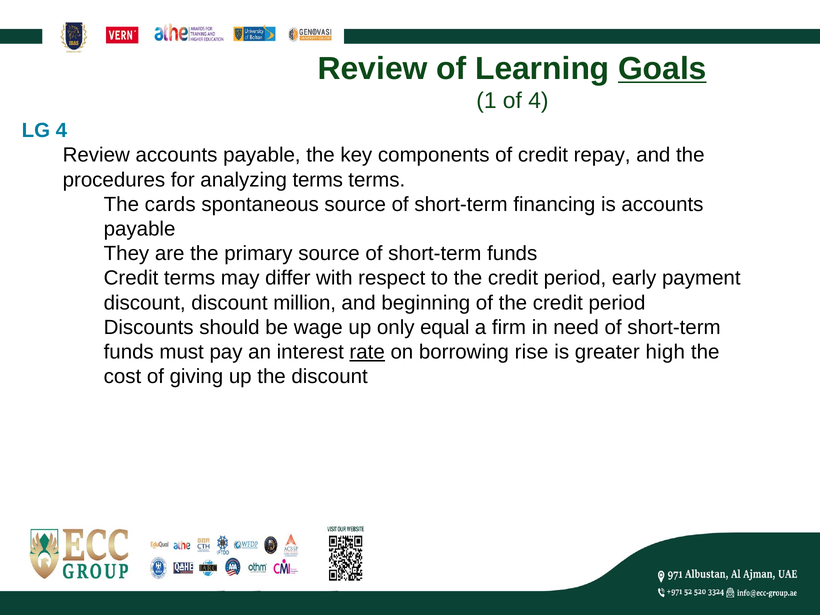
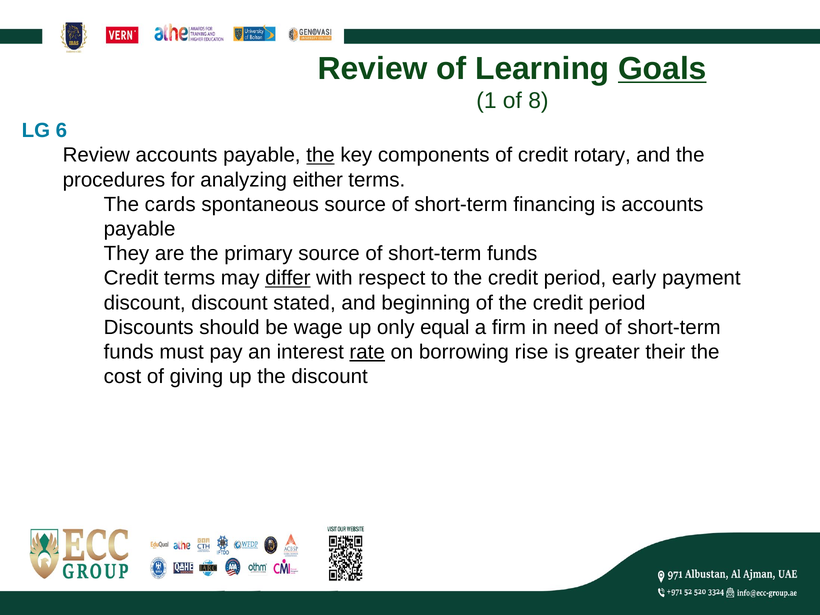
of 4: 4 -> 8
LG 4: 4 -> 6
the at (321, 155) underline: none -> present
repay: repay -> rotary
analyzing terms: terms -> either
differ underline: none -> present
million: million -> stated
high: high -> their
